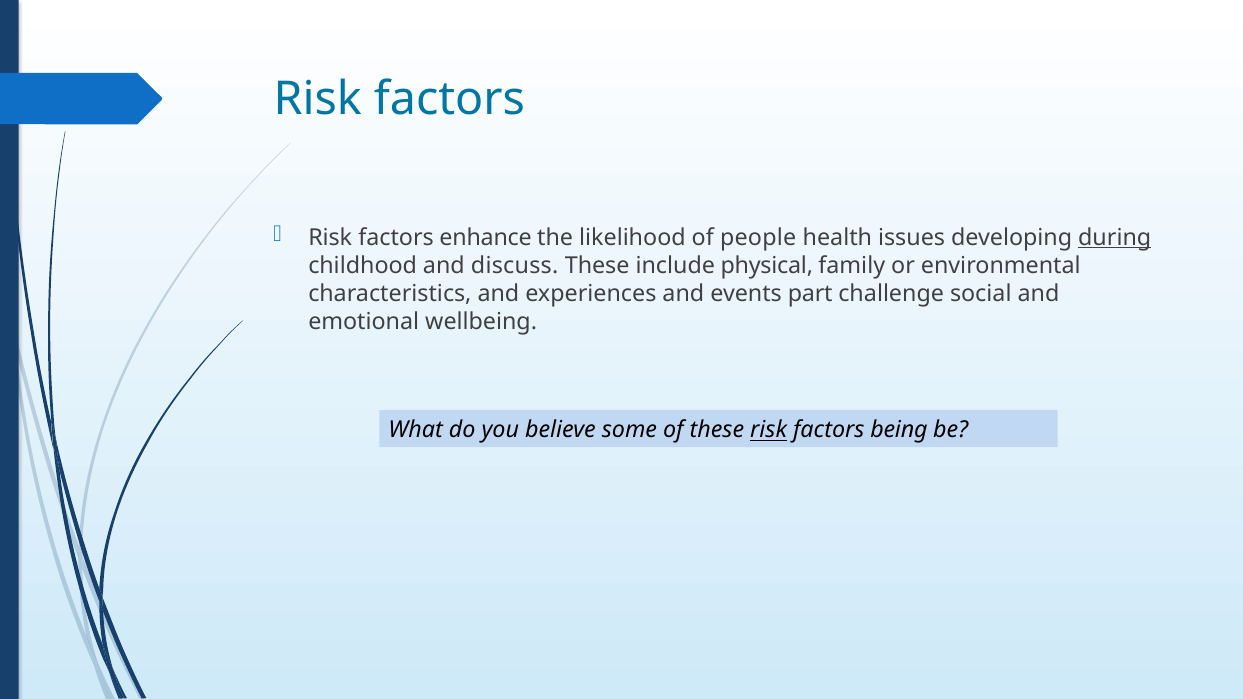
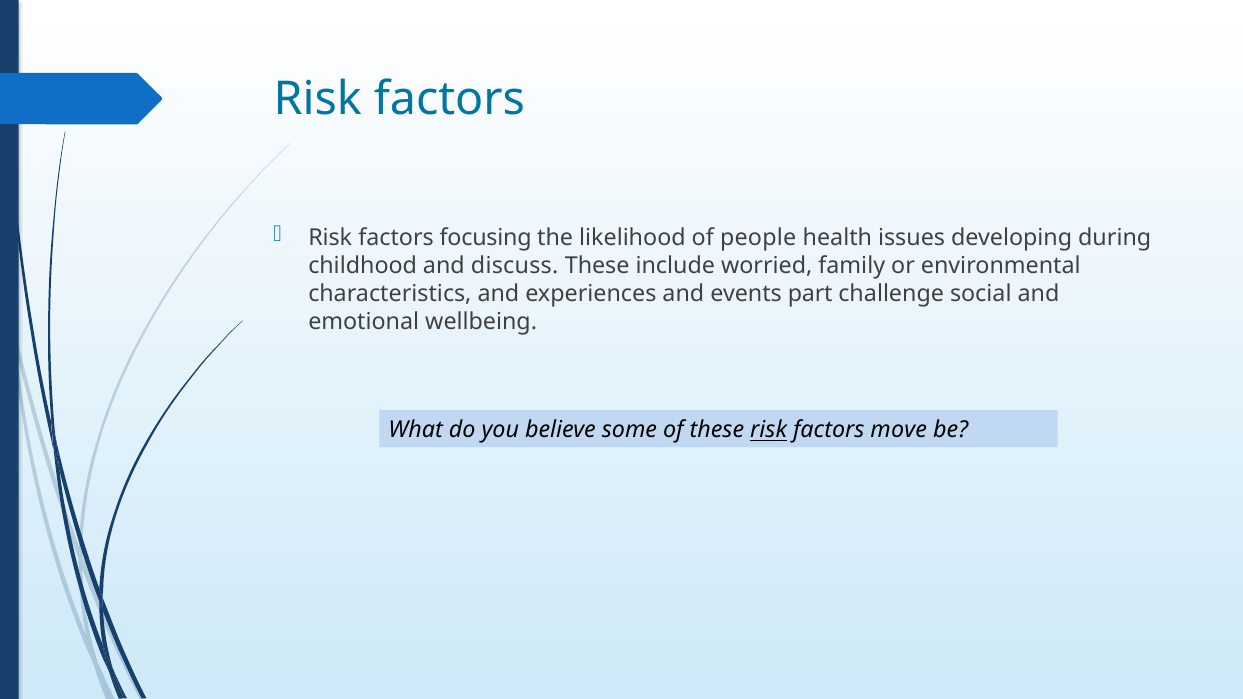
enhance: enhance -> focusing
during underline: present -> none
physical: physical -> worried
being: being -> move
